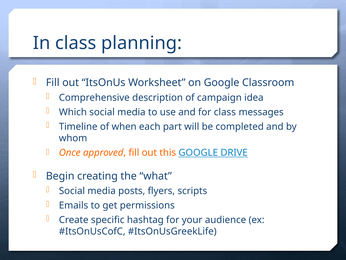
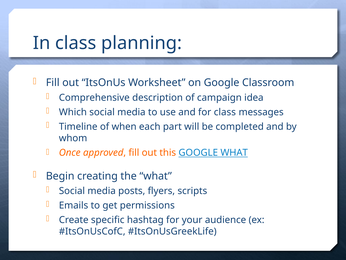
GOOGLE DRIVE: DRIVE -> WHAT
